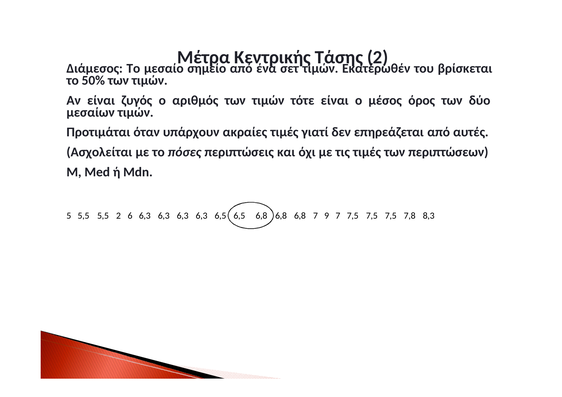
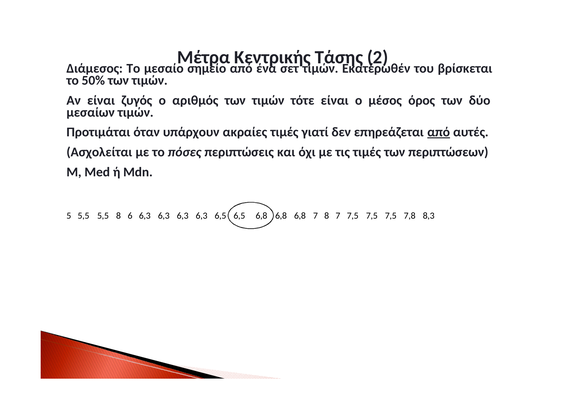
από at (439, 132) underline: none -> present
5,5 2: 2 -> 8
7 9: 9 -> 8
